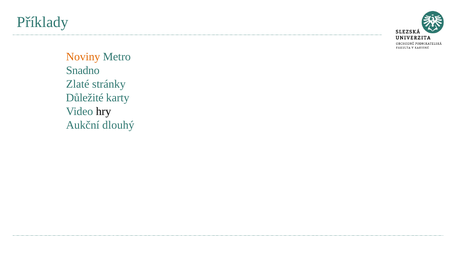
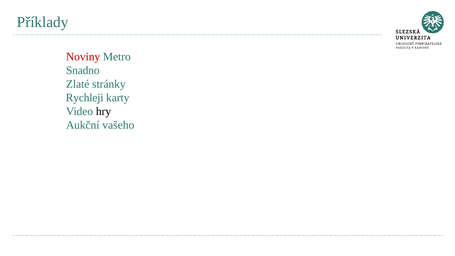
Noviny colour: orange -> red
Důležité: Důležité -> Rychleji
dlouhý: dlouhý -> vašeho
